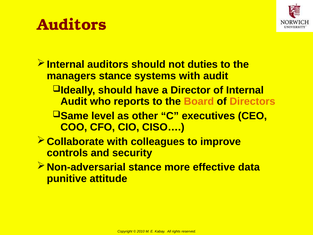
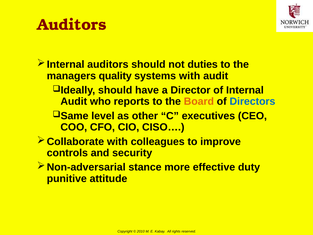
managers stance: stance -> quality
Directors colour: orange -> blue
data: data -> duty
